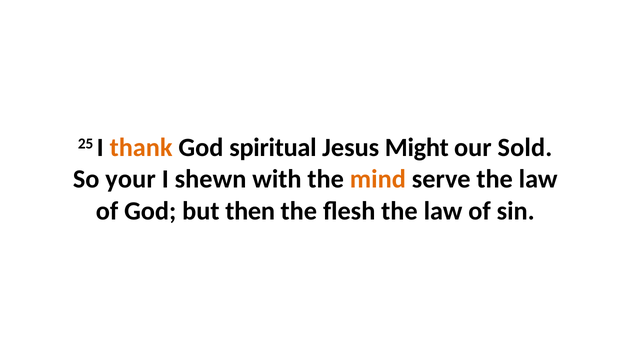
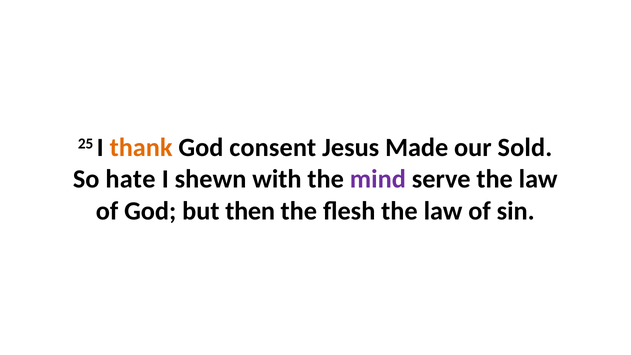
spiritual: spiritual -> consent
Might: Might -> Made
your: your -> hate
mind colour: orange -> purple
